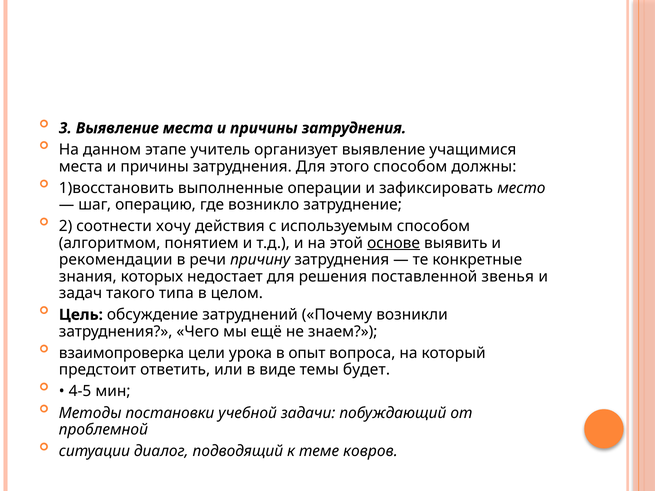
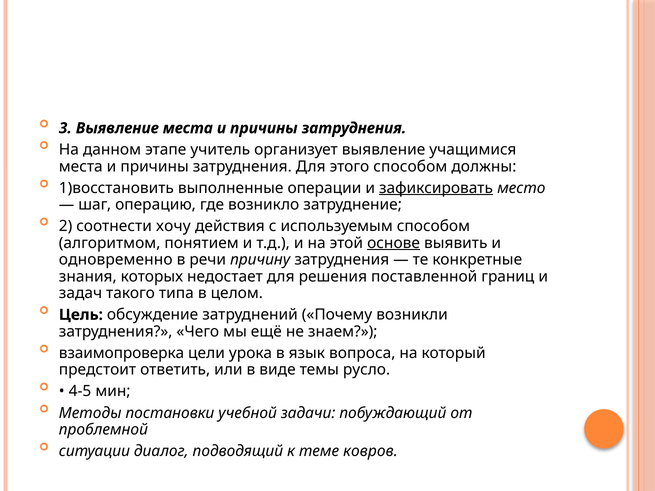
зафиксировать underline: none -> present
рекомендации: рекомендации -> одновременно
звенья: звенья -> границ
опыт: опыт -> язык
будет: будет -> русло
